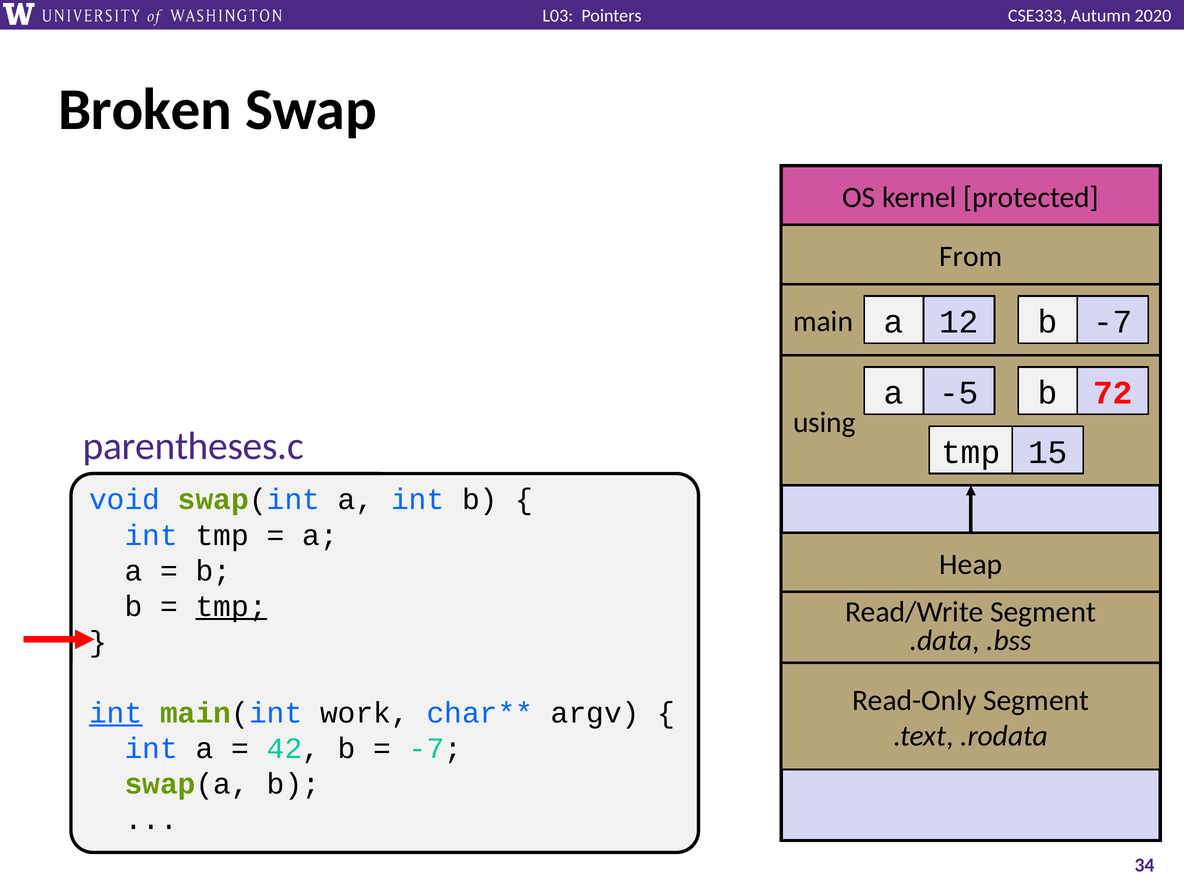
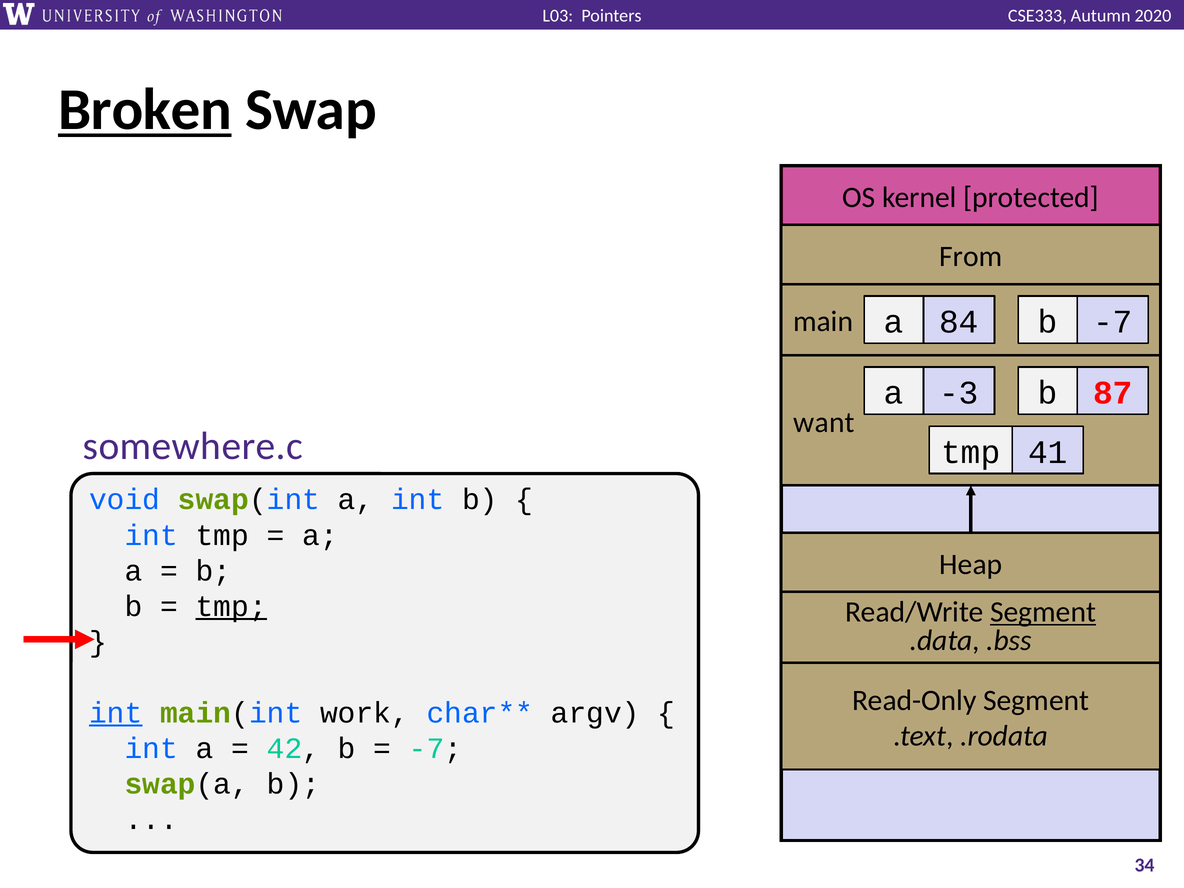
Broken underline: none -> present
12: 12 -> 84
-5: -5 -> -3
72: 72 -> 87
using: using -> want
parentheses.c: parentheses.c -> somewhere.c
15: 15 -> 41
Segment at (1043, 612) underline: none -> present
